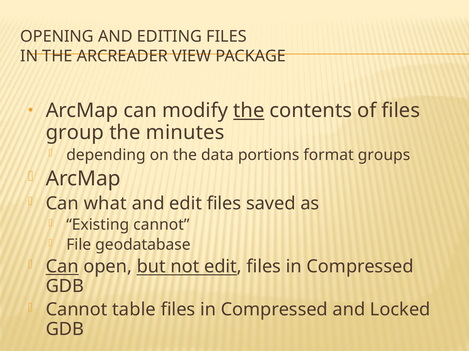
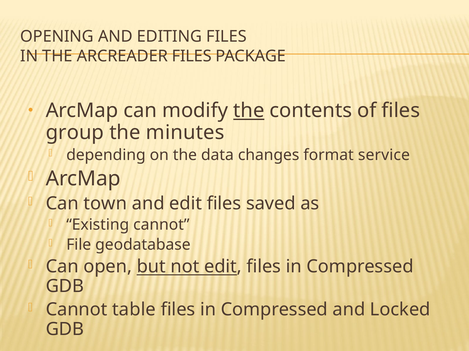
ARCREADER VIEW: VIEW -> FILES
portions: portions -> changes
groups: groups -> service
what: what -> town
Can at (62, 267) underline: present -> none
